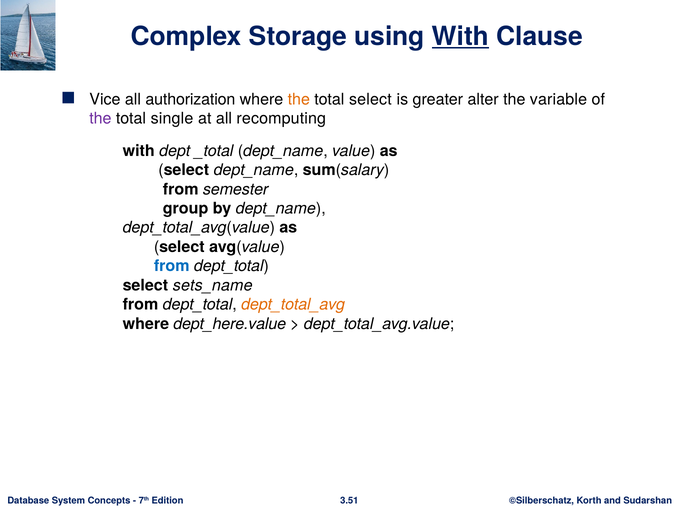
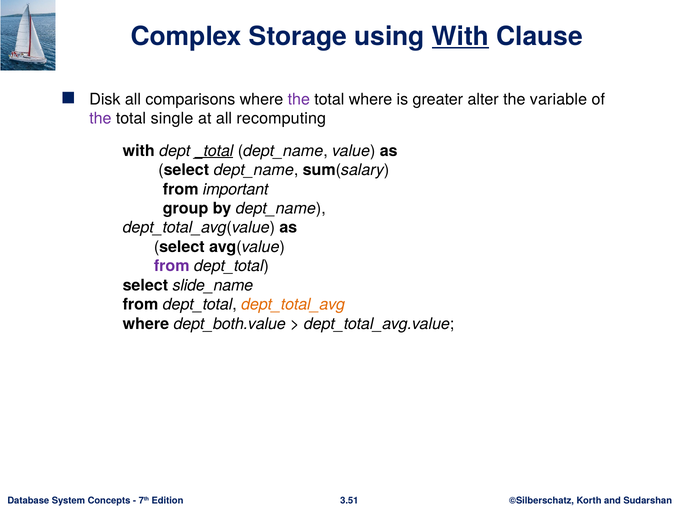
Vice: Vice -> Disk
authorization: authorization -> comparisons
the at (299, 99) colour: orange -> purple
total select: select -> where
_total underline: none -> present
semester: semester -> important
from at (172, 266) colour: blue -> purple
sets_name: sets_name -> slide_name
dept_here.value: dept_here.value -> dept_both.value
